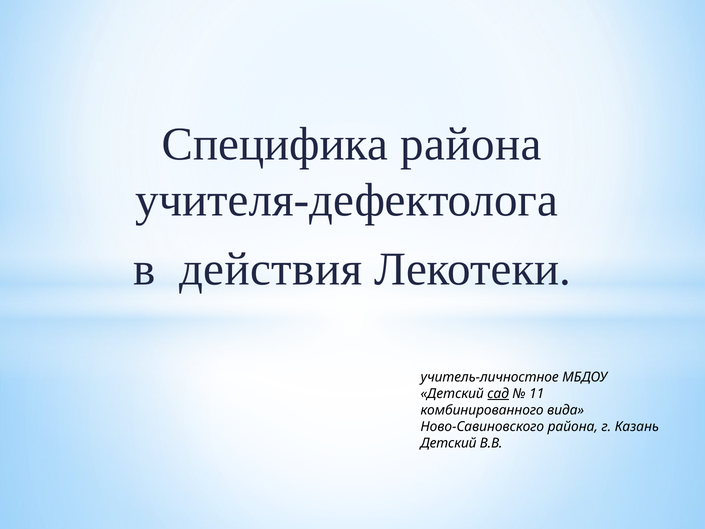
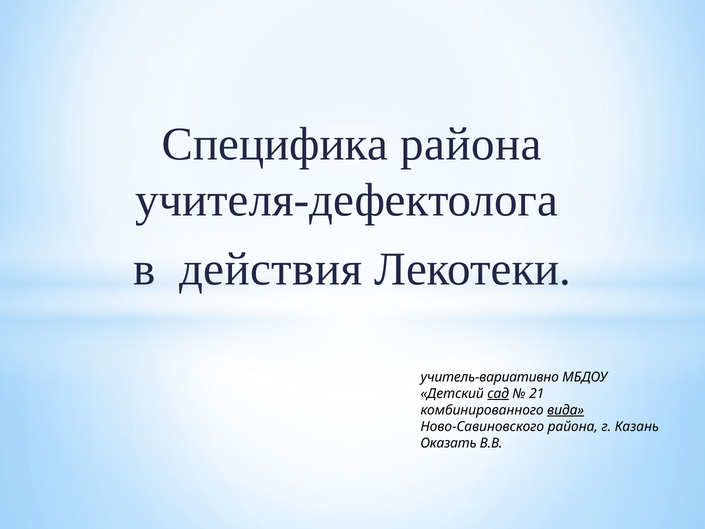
учитель-личностное: учитель-личностное -> учитель-вариативно
11: 11 -> 21
вида underline: none -> present
Детский at (448, 443): Детский -> Оказать
